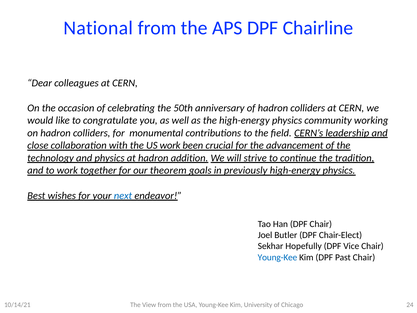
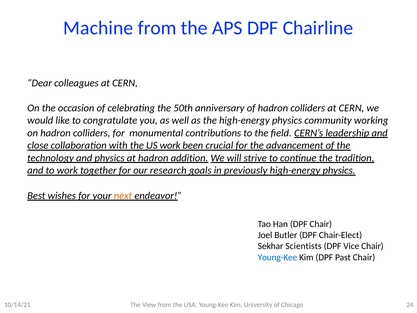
National: National -> Machine
theorem: theorem -> research
next colour: blue -> orange
Hopefully: Hopefully -> Scientists
